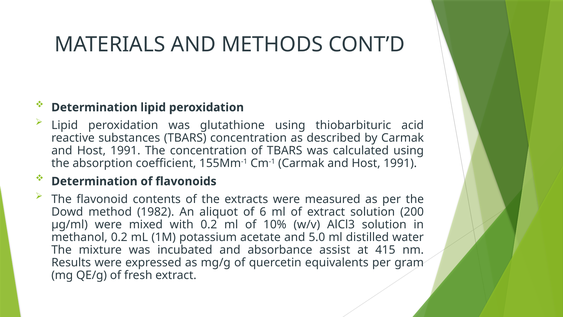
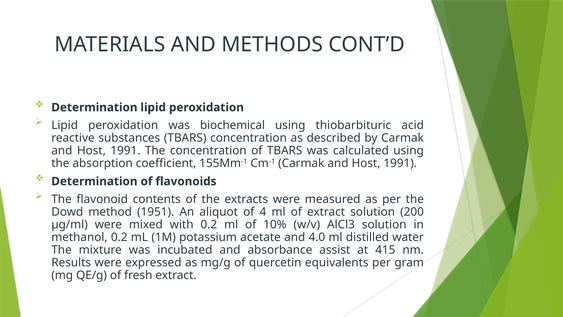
glutathione: glutathione -> biochemical
1982: 1982 -> 1951
6: 6 -> 4
5.0: 5.0 -> 4.0
